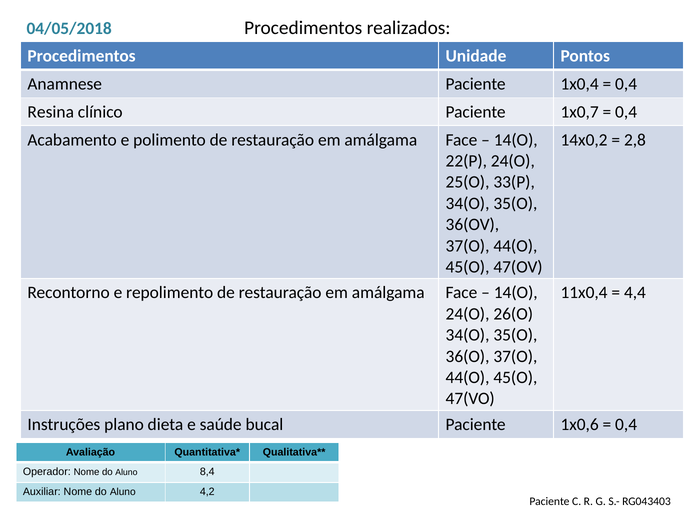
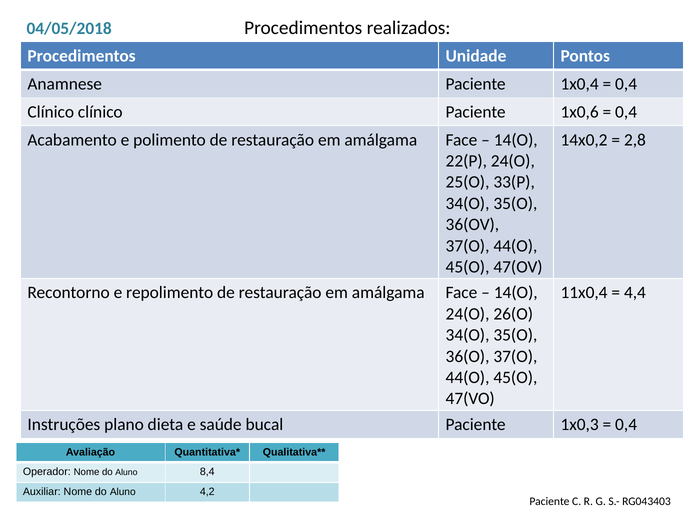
Resina at (51, 112): Resina -> Clínico
1x0,7: 1x0,7 -> 1x0,6
1x0,6: 1x0,6 -> 1x0,3
